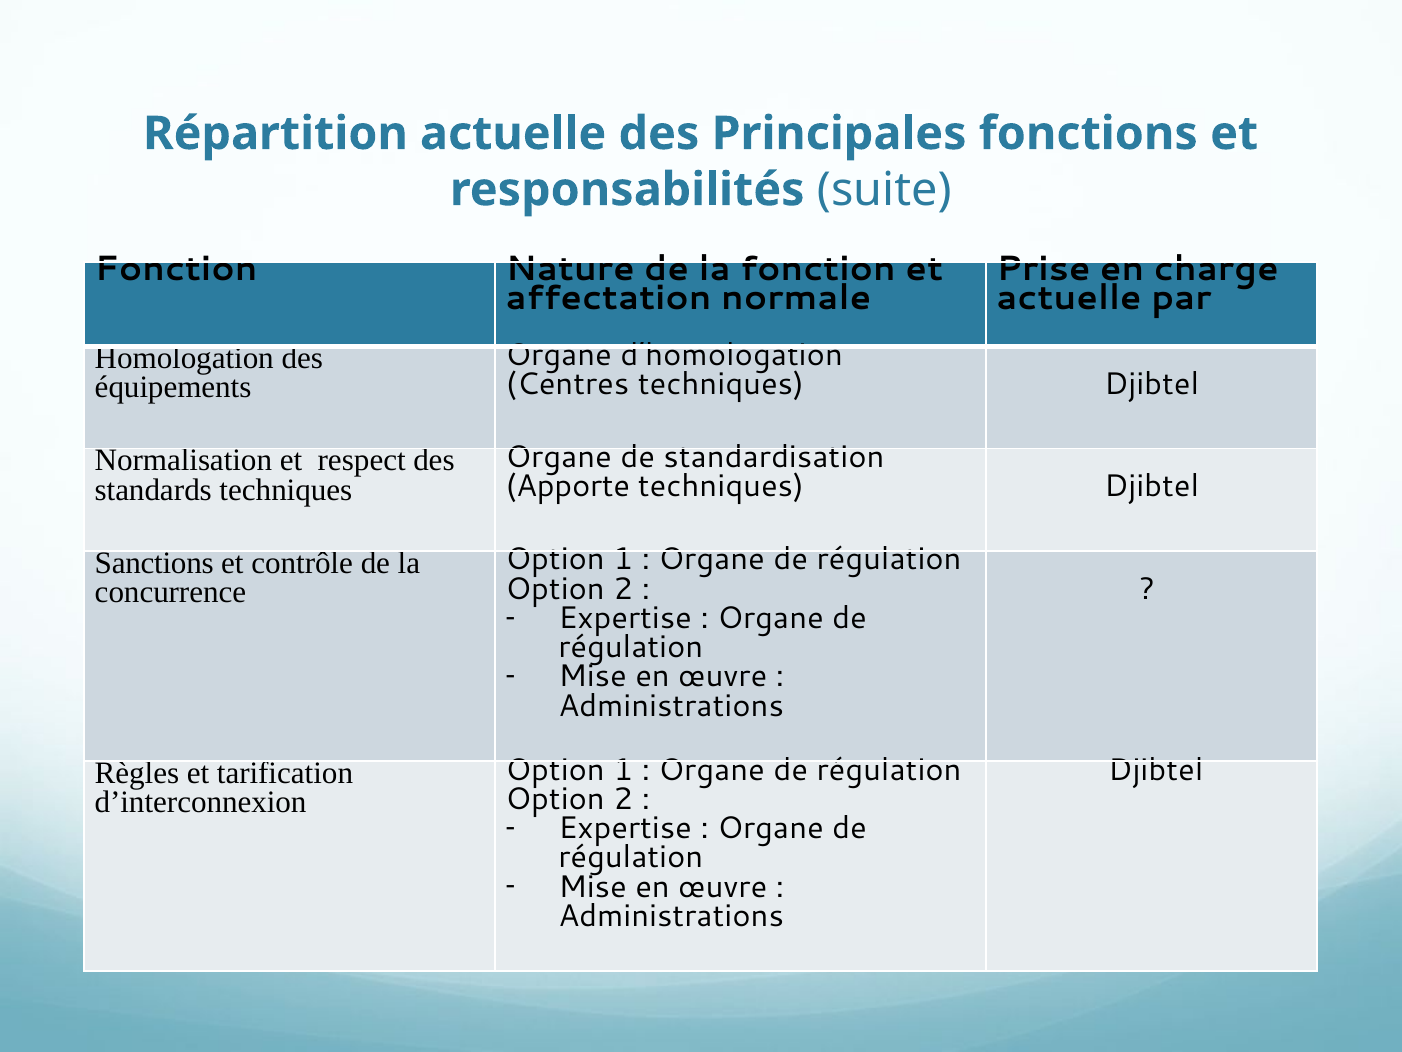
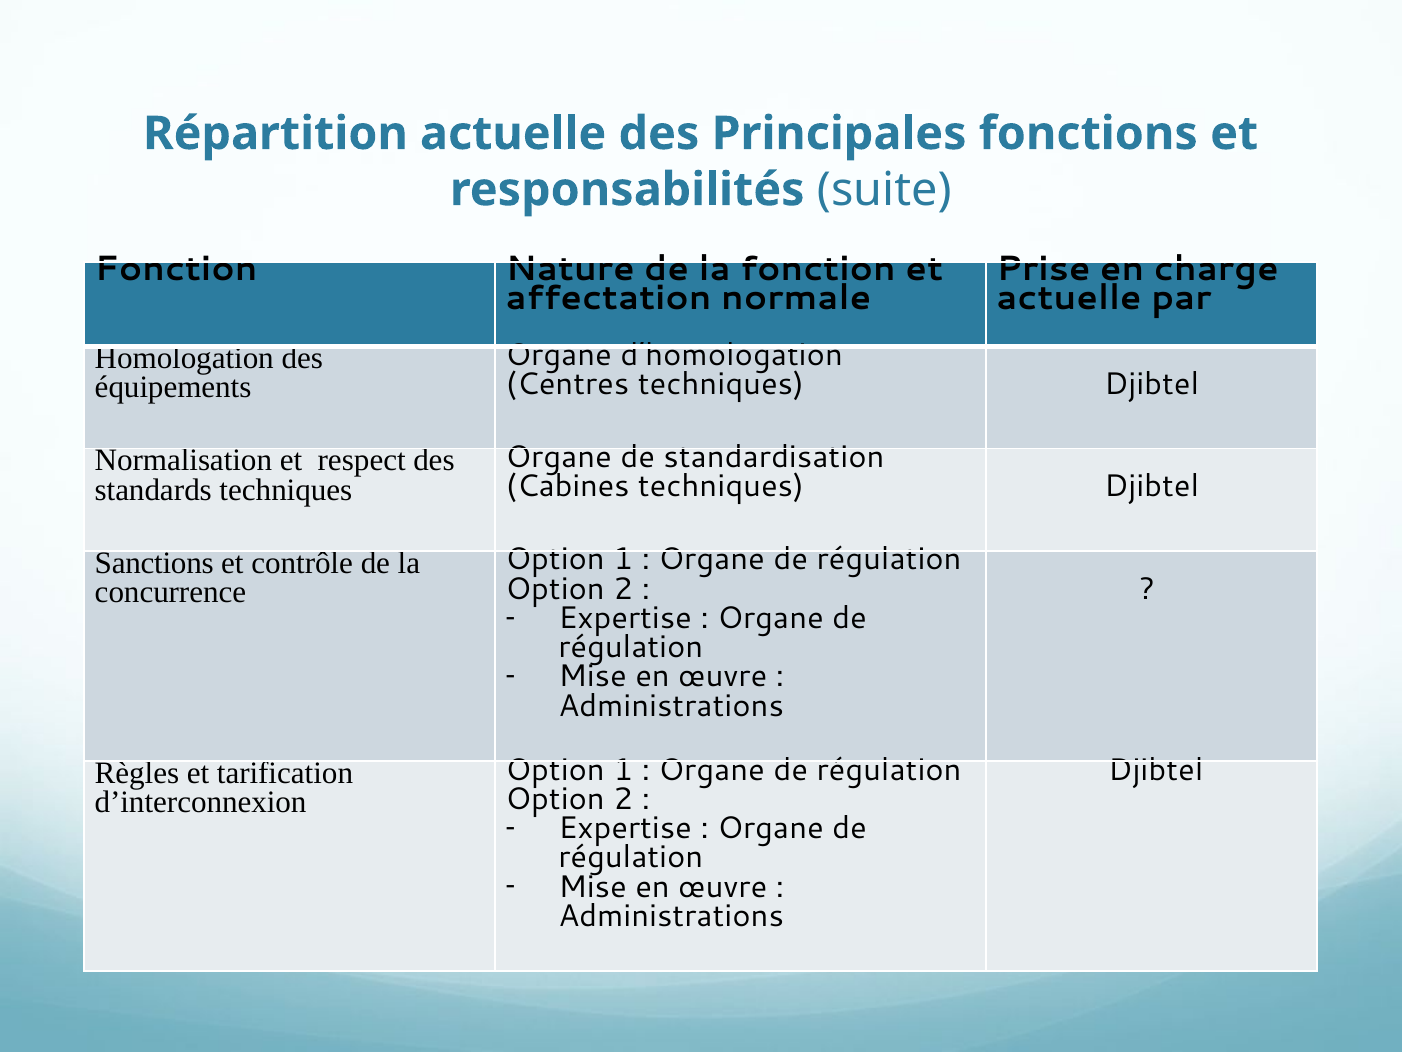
Apporte: Apporte -> Cabines
